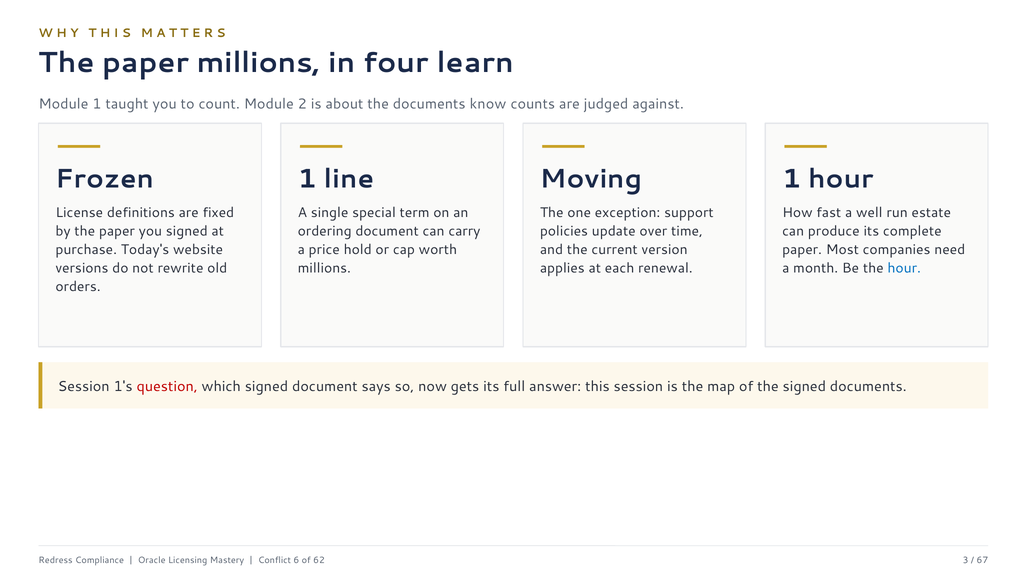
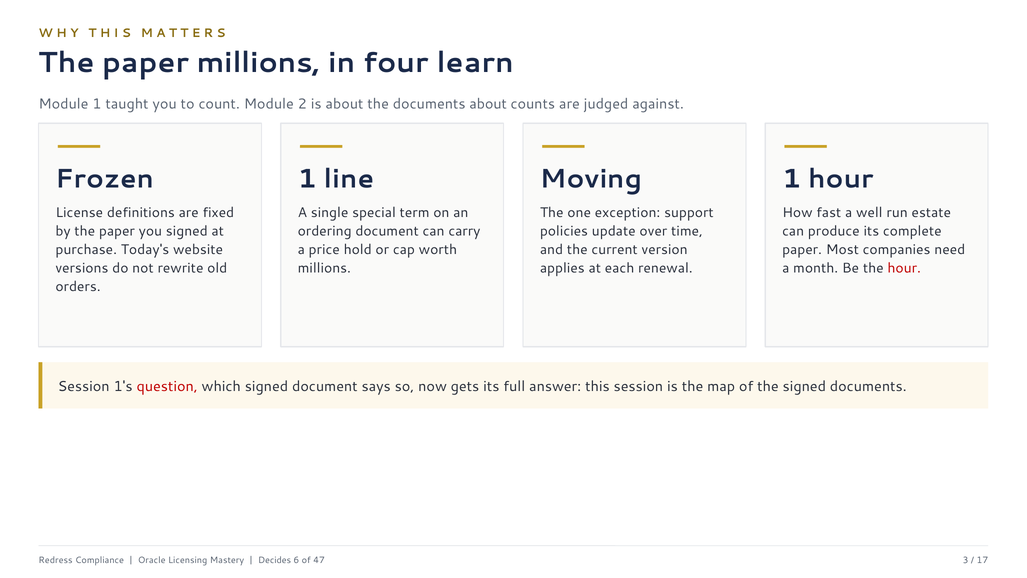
documents know: know -> about
hour at (904, 268) colour: blue -> red
Conflict: Conflict -> Decides
62: 62 -> 47
67: 67 -> 17
